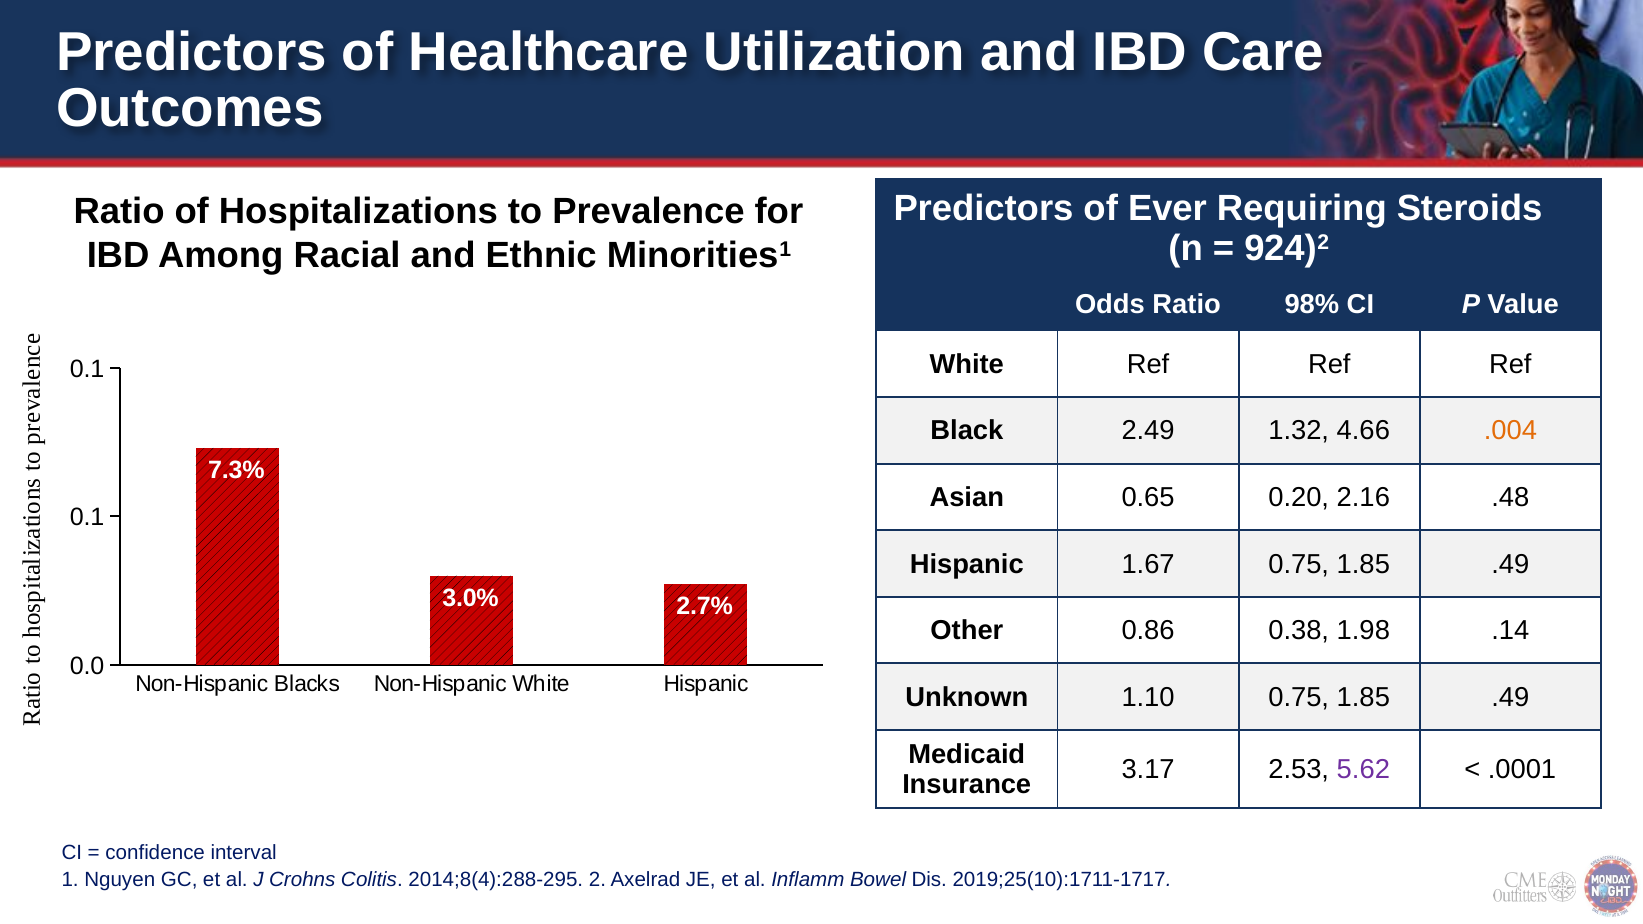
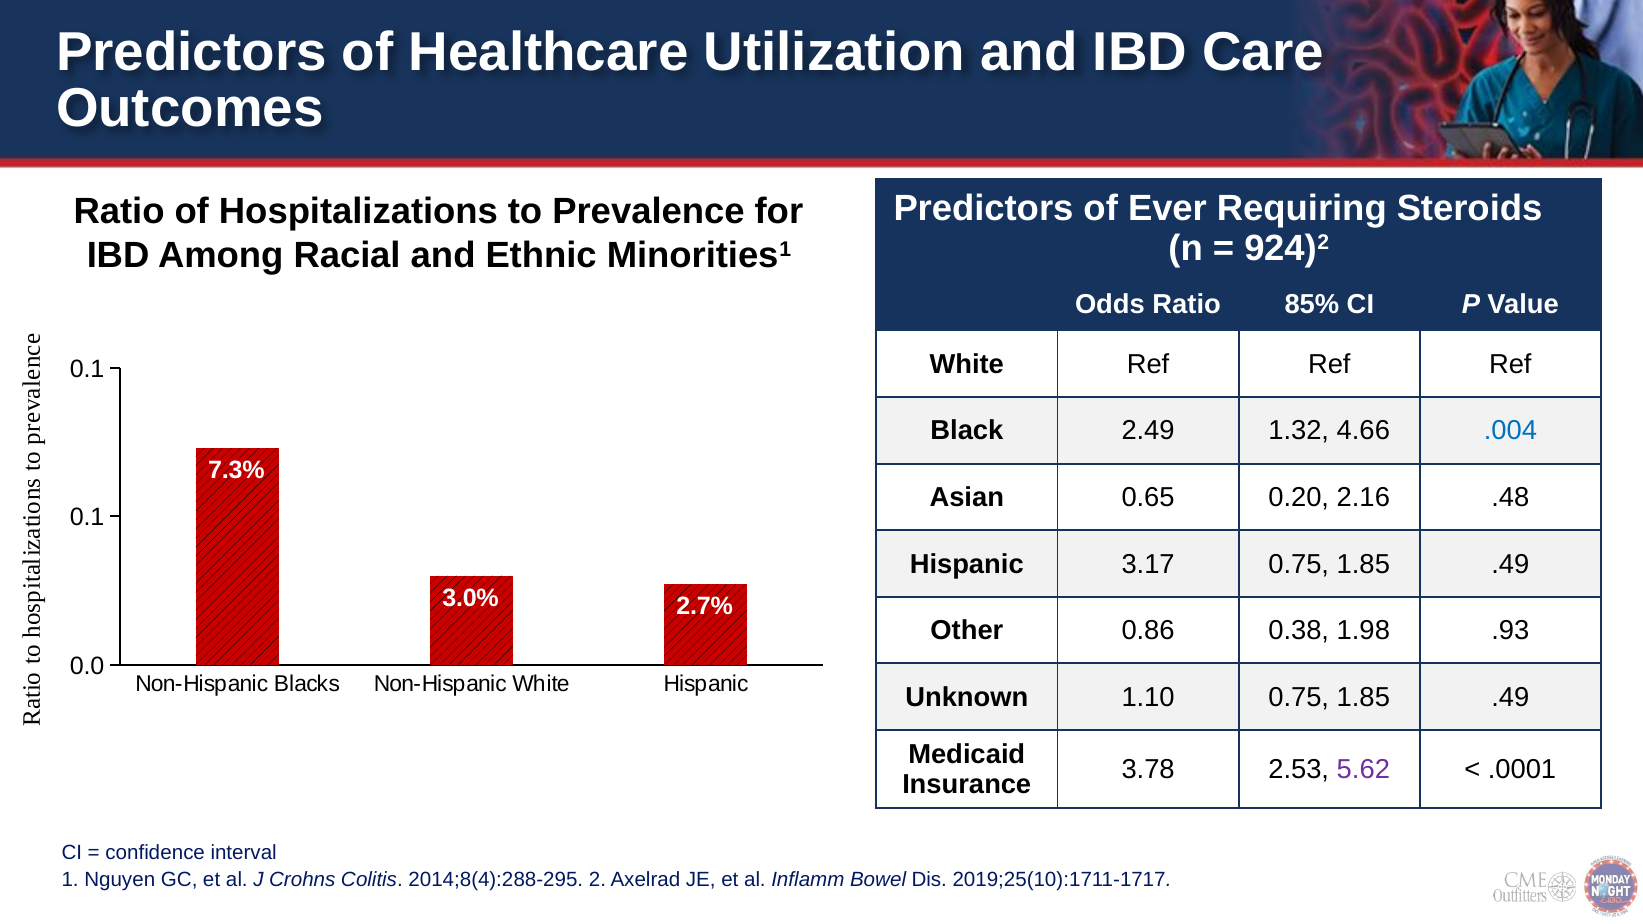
98%: 98% -> 85%
.004 colour: orange -> blue
1.67: 1.67 -> 3.17
.14: .14 -> .93
3.17: 3.17 -> 3.78
